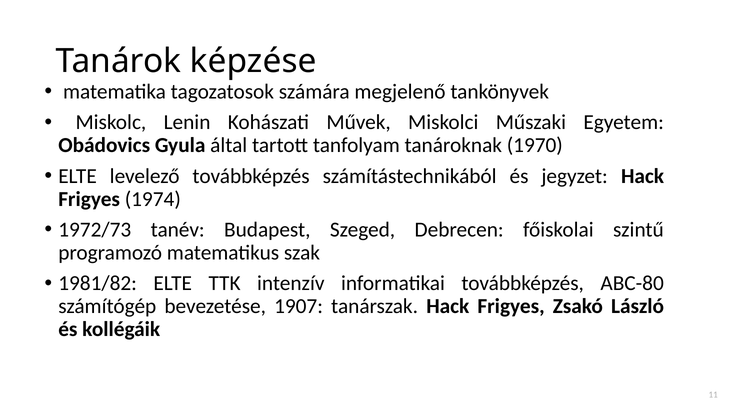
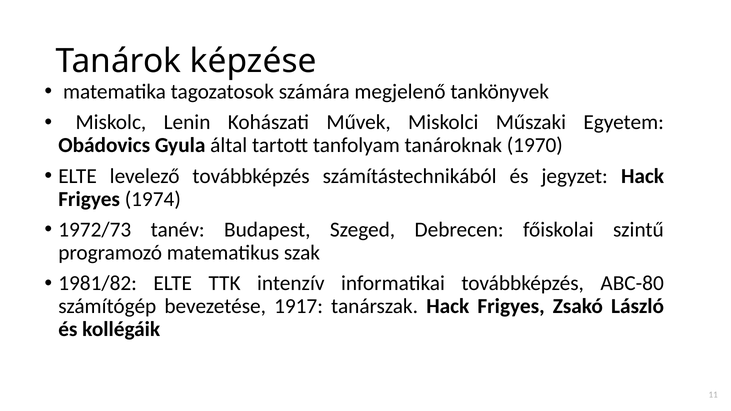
1907: 1907 -> 1917
